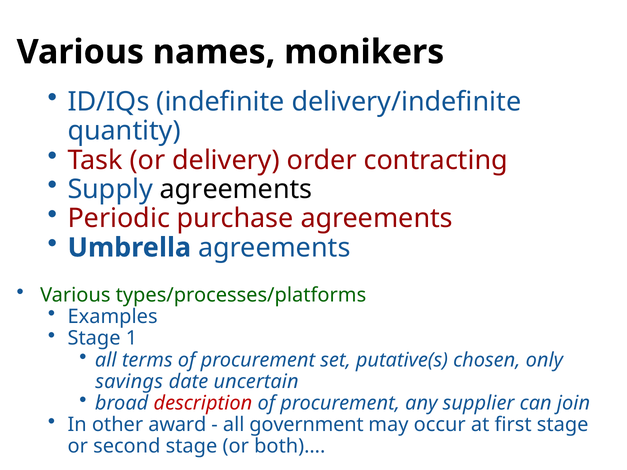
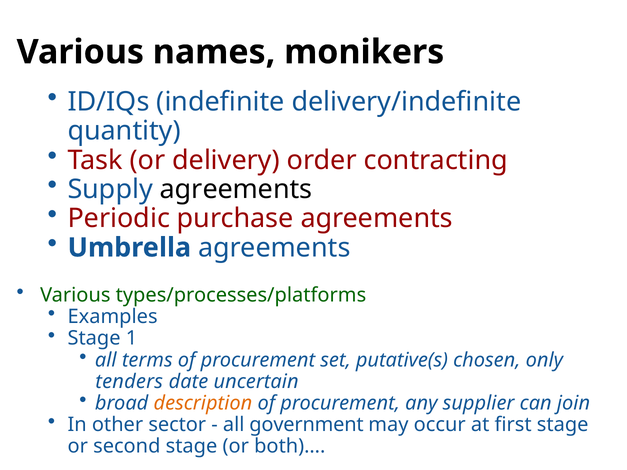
savings: savings -> tenders
description colour: red -> orange
award: award -> sector
